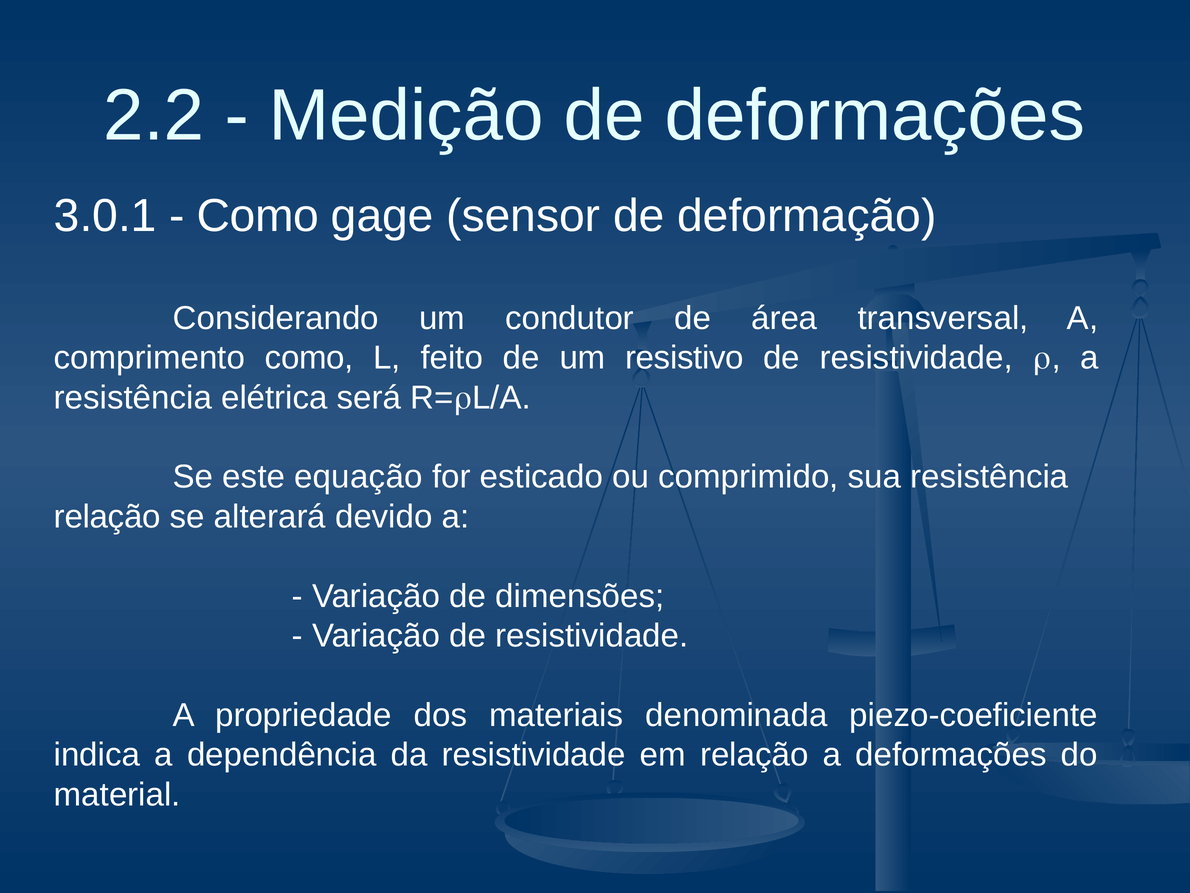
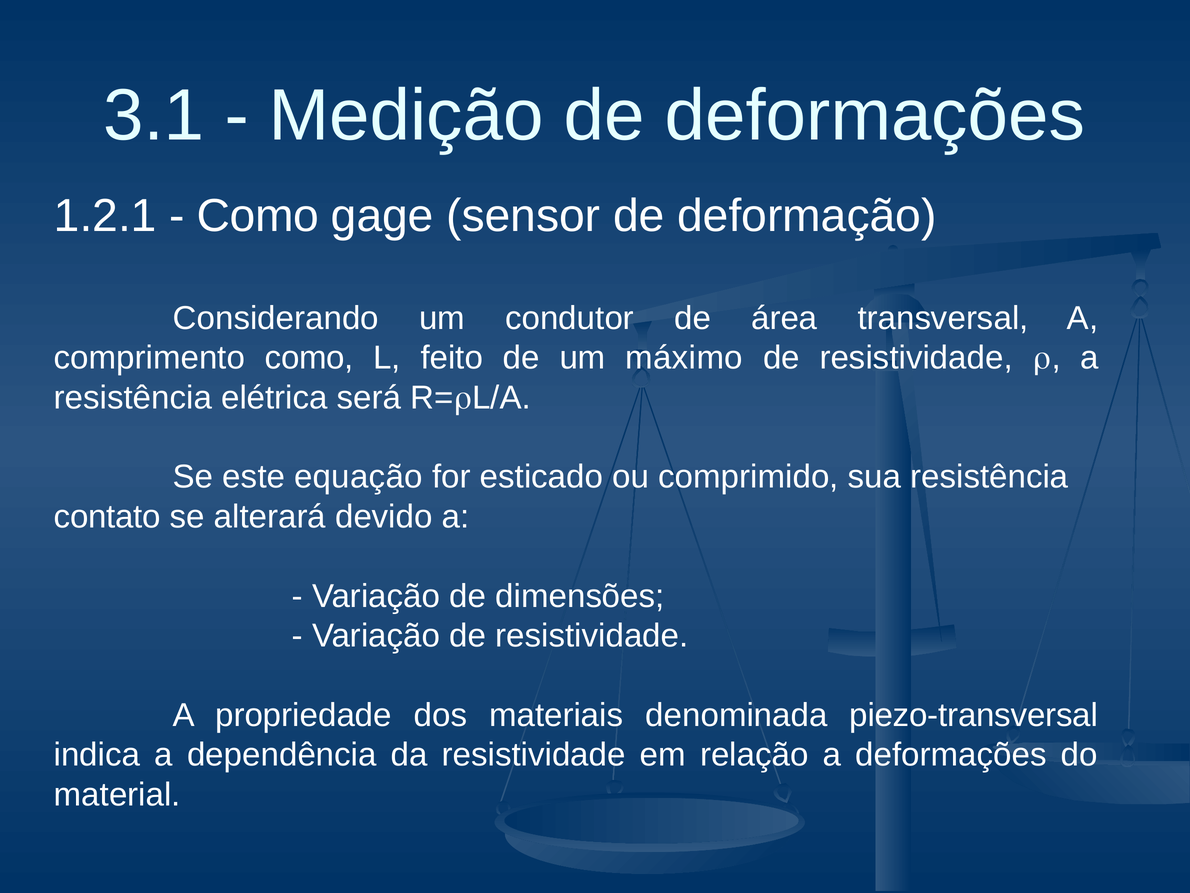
2.2: 2.2 -> 3.1
3.0.1: 3.0.1 -> 1.2.1
resistivo: resistivo -> máximo
relação at (107, 516): relação -> contato
piezo-coeficiente: piezo-coeficiente -> piezo-transversal
